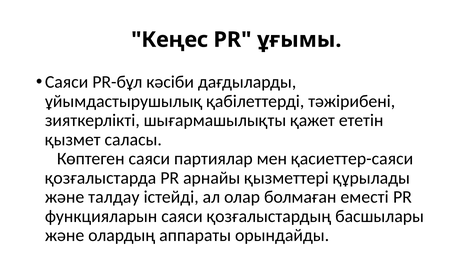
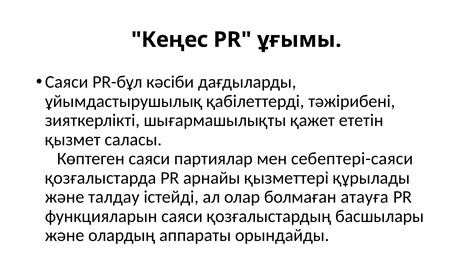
қасиеттер-саяси: қасиеттер-саяси -> себептері-саяси
еместі: еместі -> атауға
